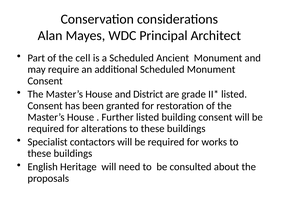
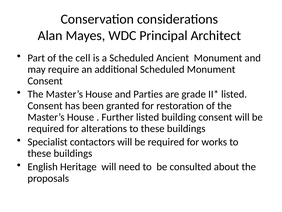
District: District -> Parties
